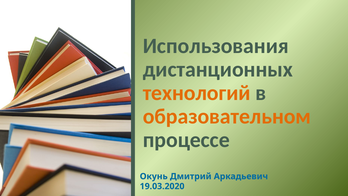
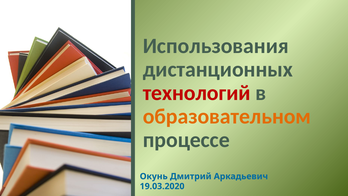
технологий colour: orange -> red
